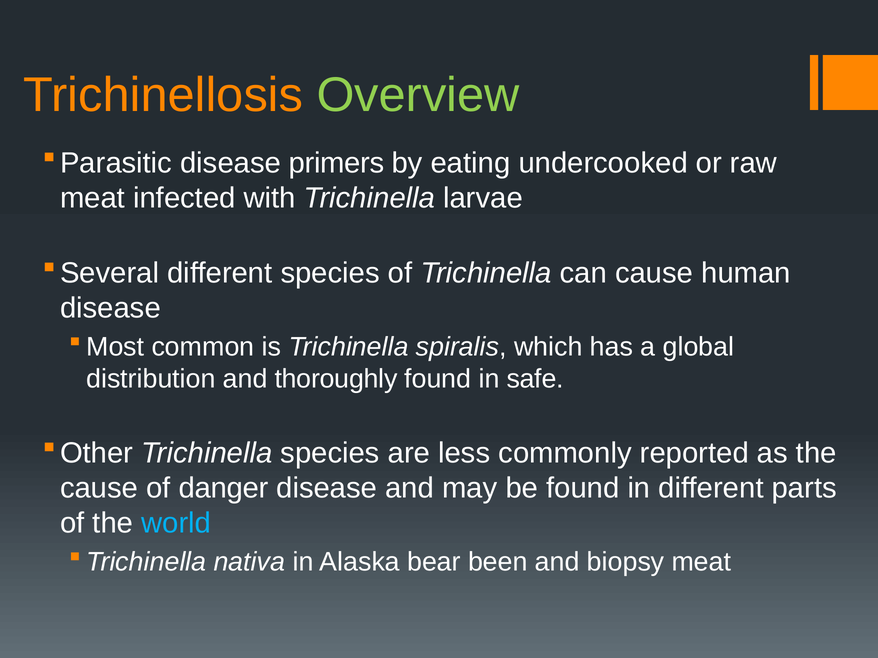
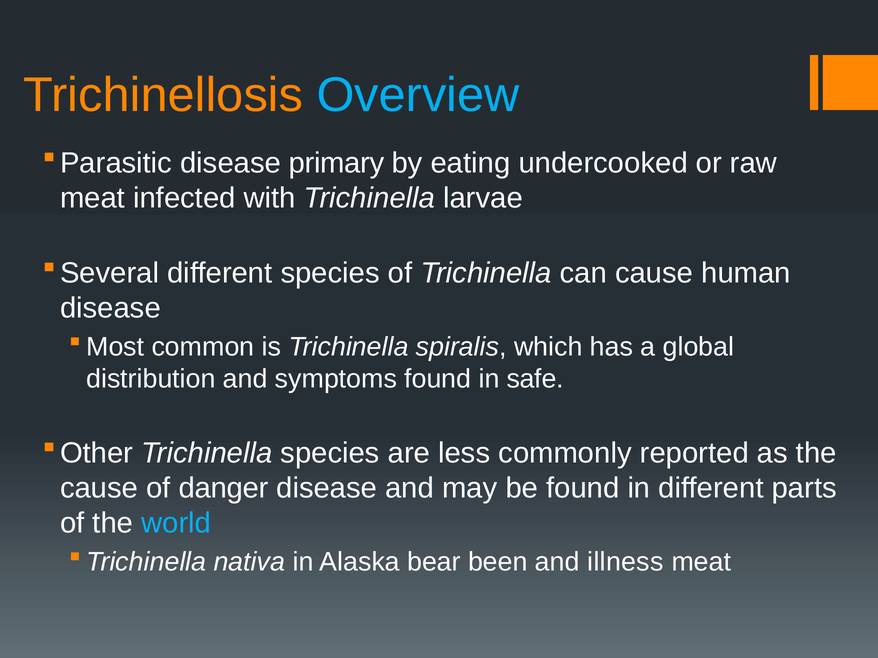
Overview colour: light green -> light blue
primers: primers -> primary
thoroughly: thoroughly -> symptoms
biopsy: biopsy -> illness
